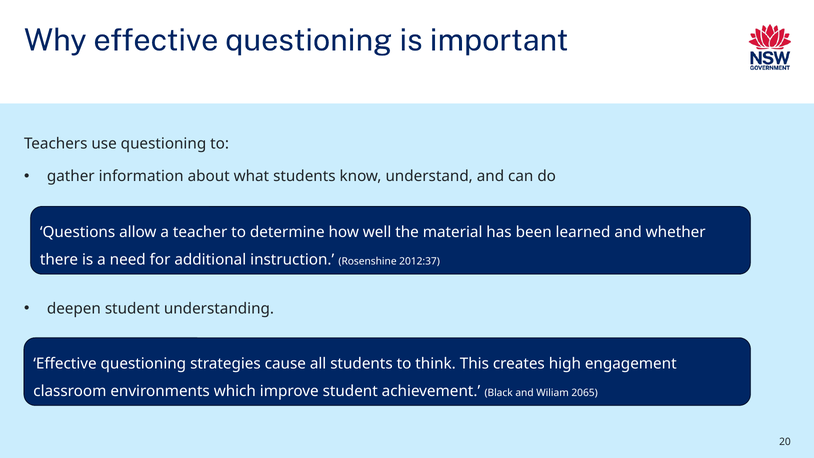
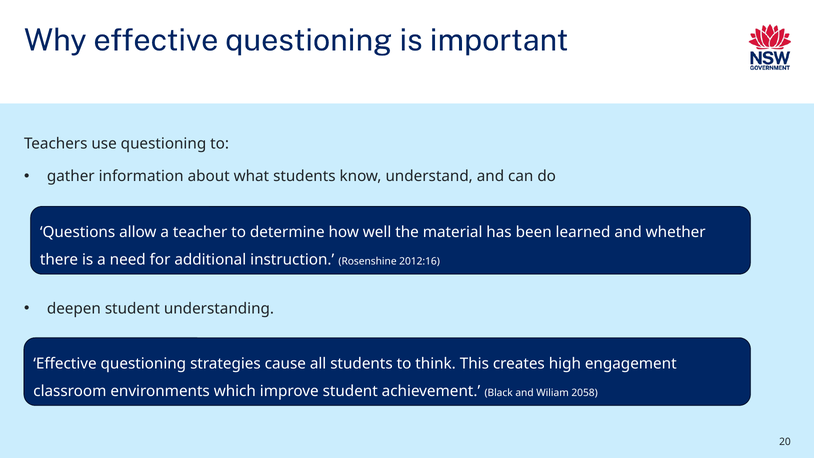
2012:37: 2012:37 -> 2012:16
2065: 2065 -> 2058
